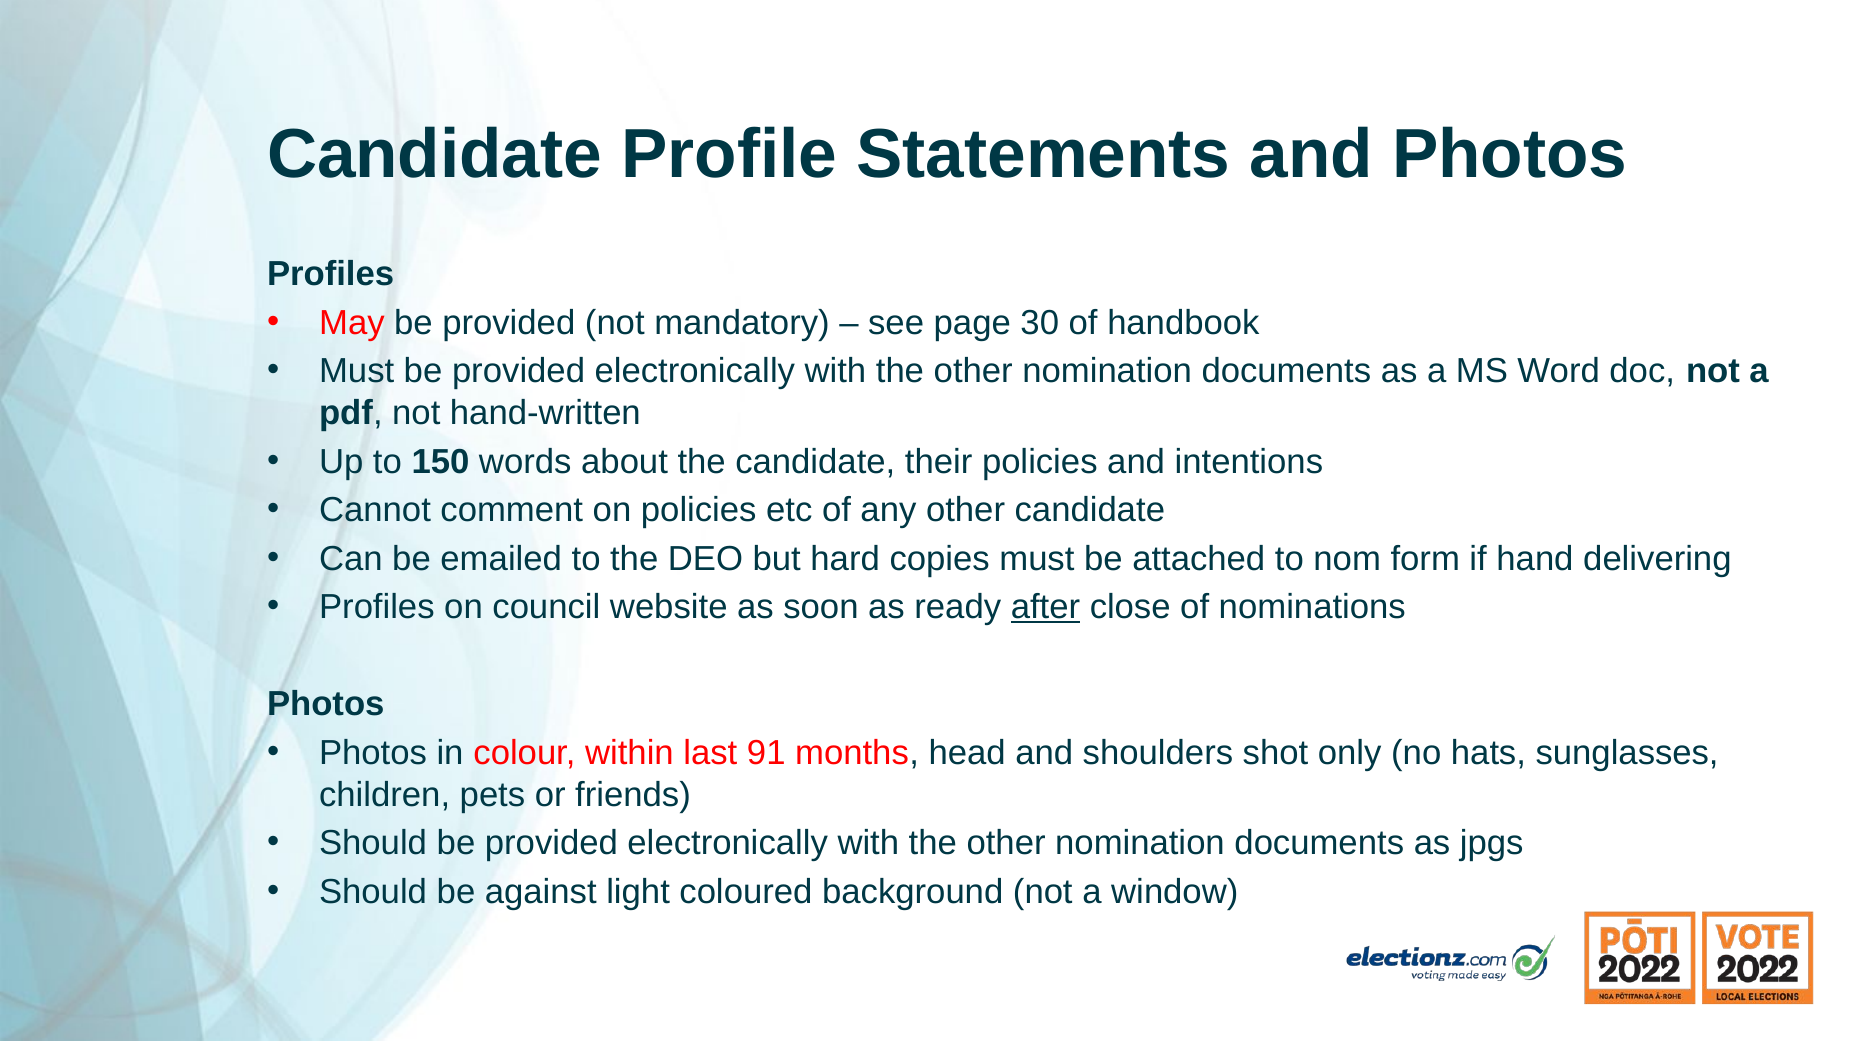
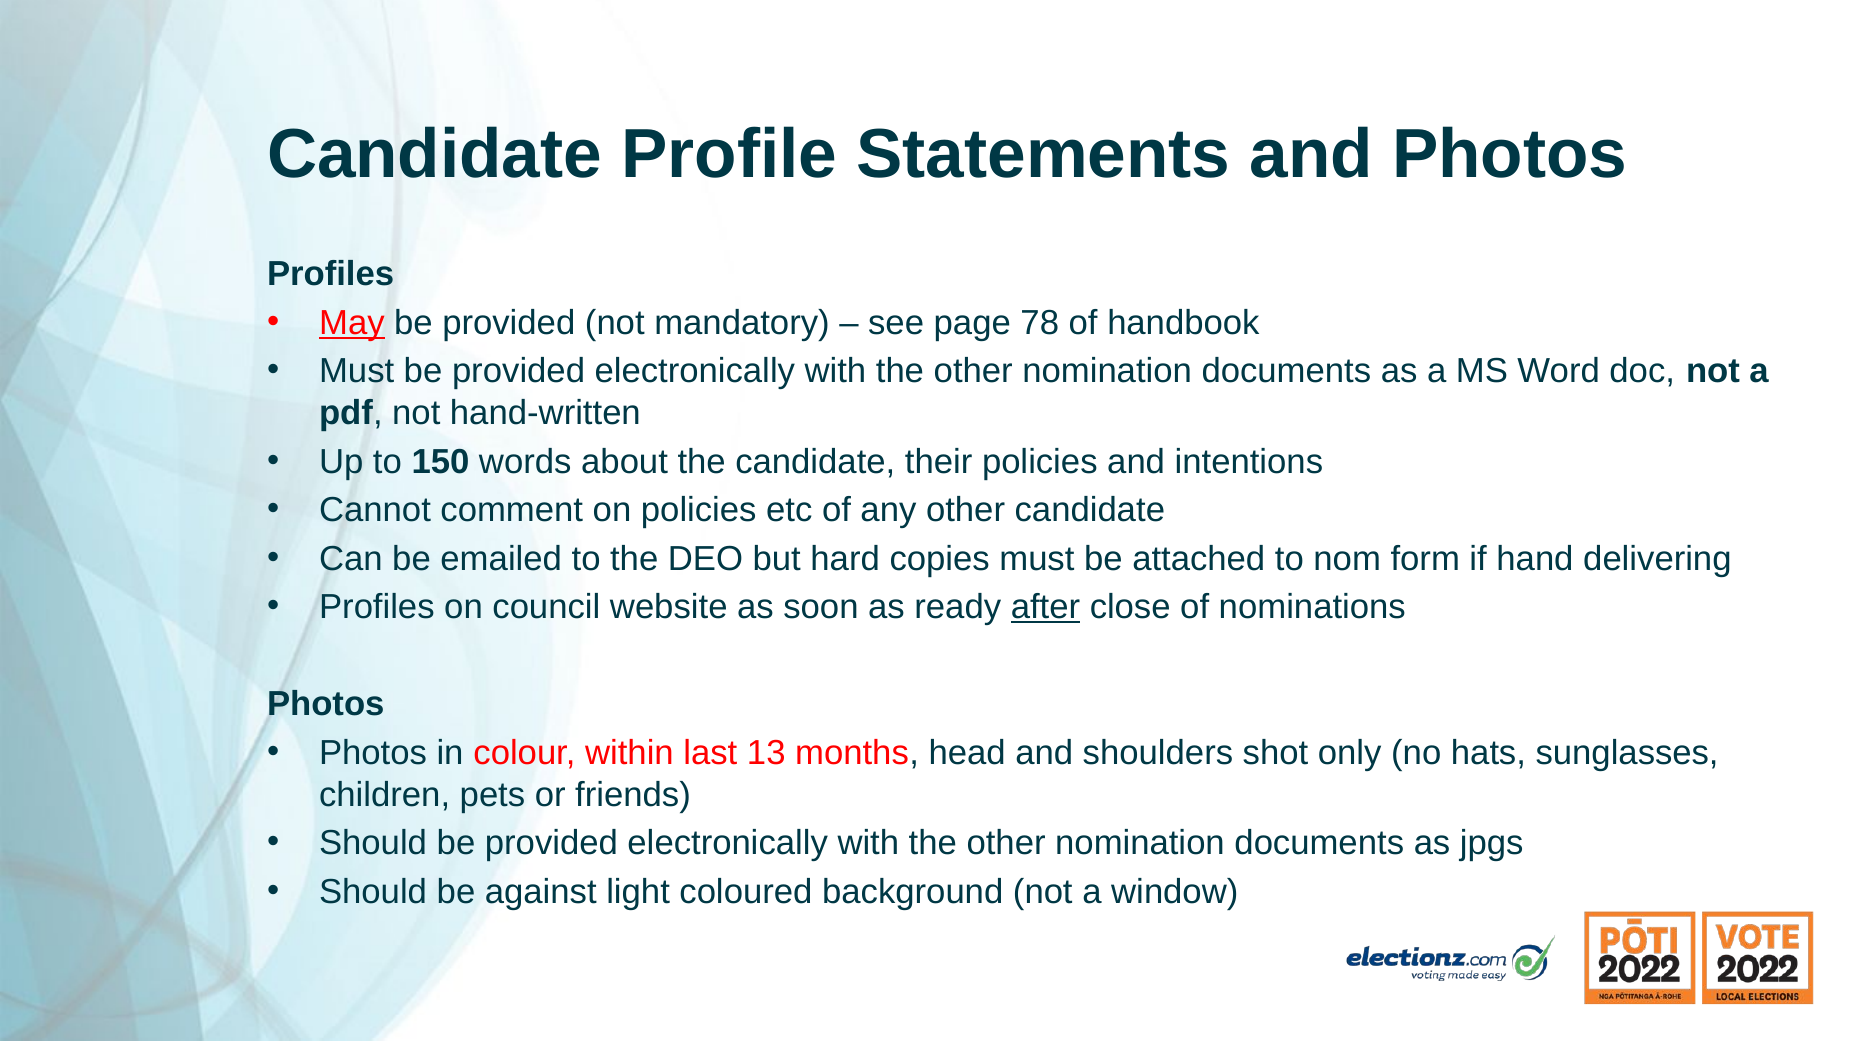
May underline: none -> present
30: 30 -> 78
91: 91 -> 13
